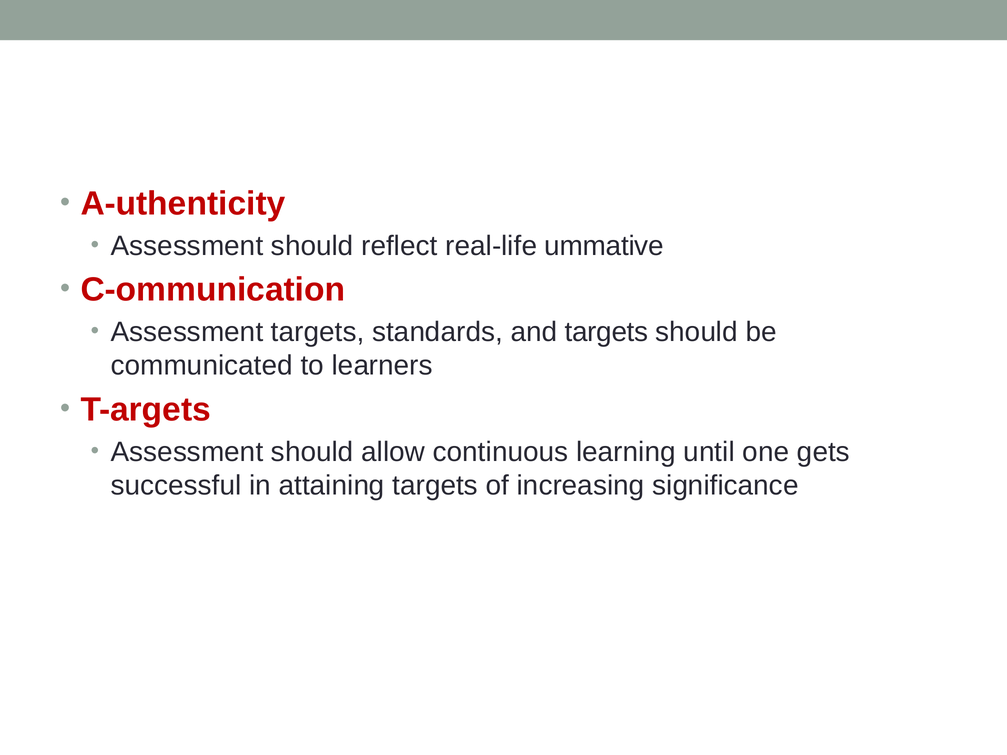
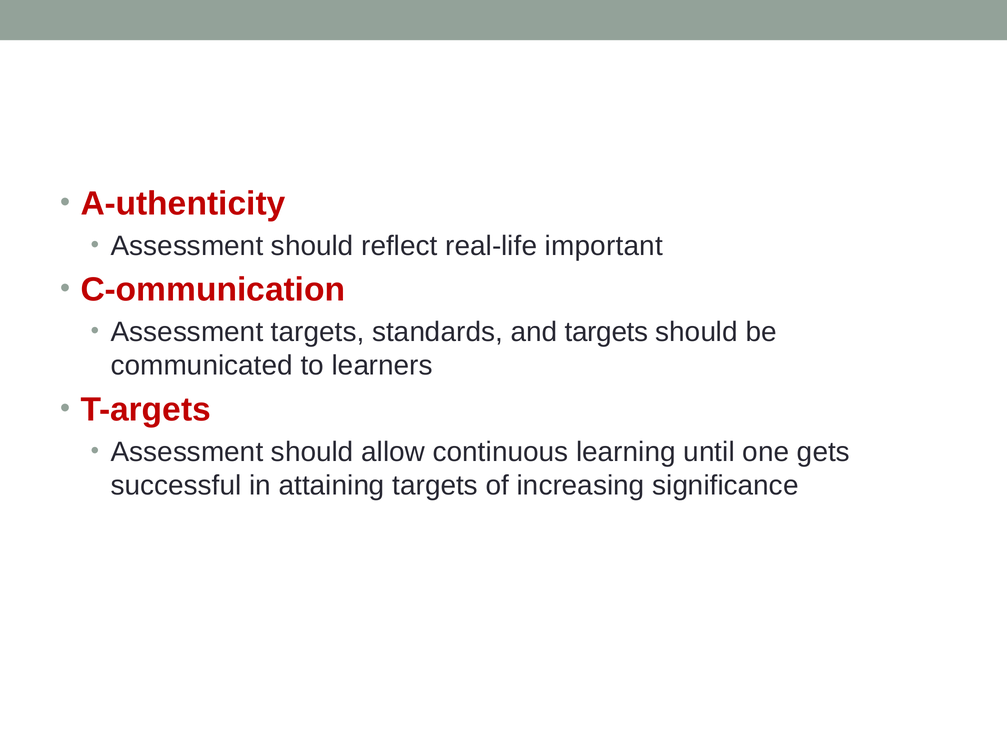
ummative: ummative -> important
